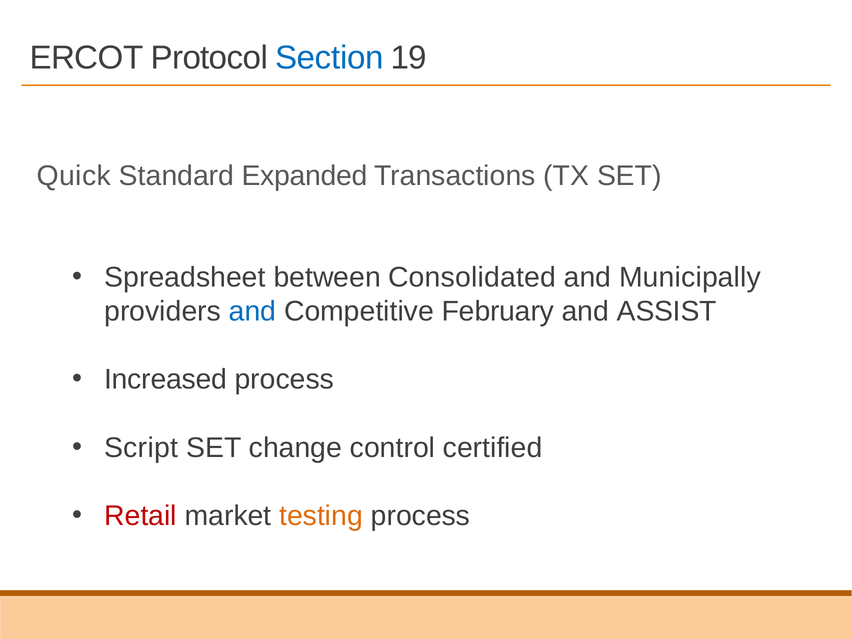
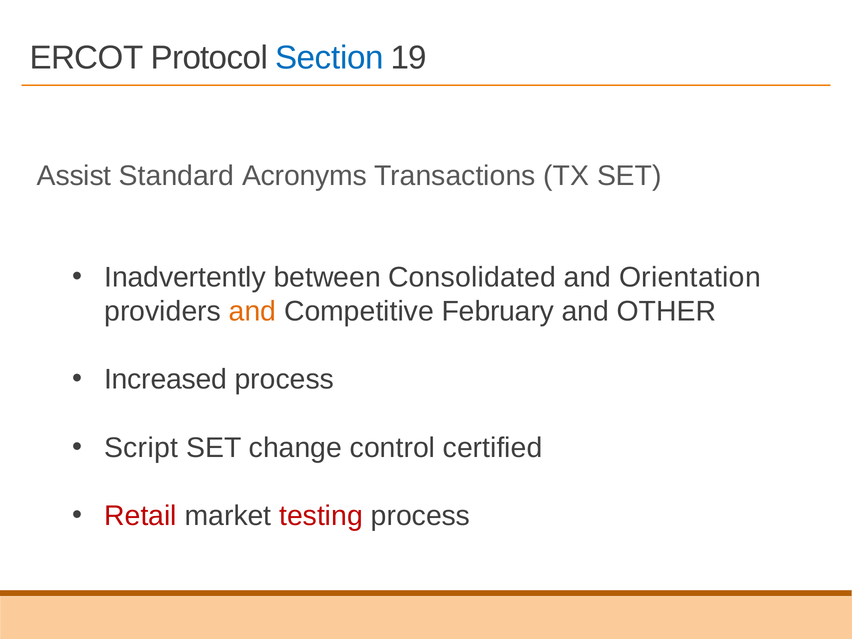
Quick: Quick -> Assist
Expanded: Expanded -> Acronyms
Spreadsheet: Spreadsheet -> Inadvertently
Municipally: Municipally -> Orientation
and at (253, 311) colour: blue -> orange
ASSIST: ASSIST -> OTHER
testing colour: orange -> red
